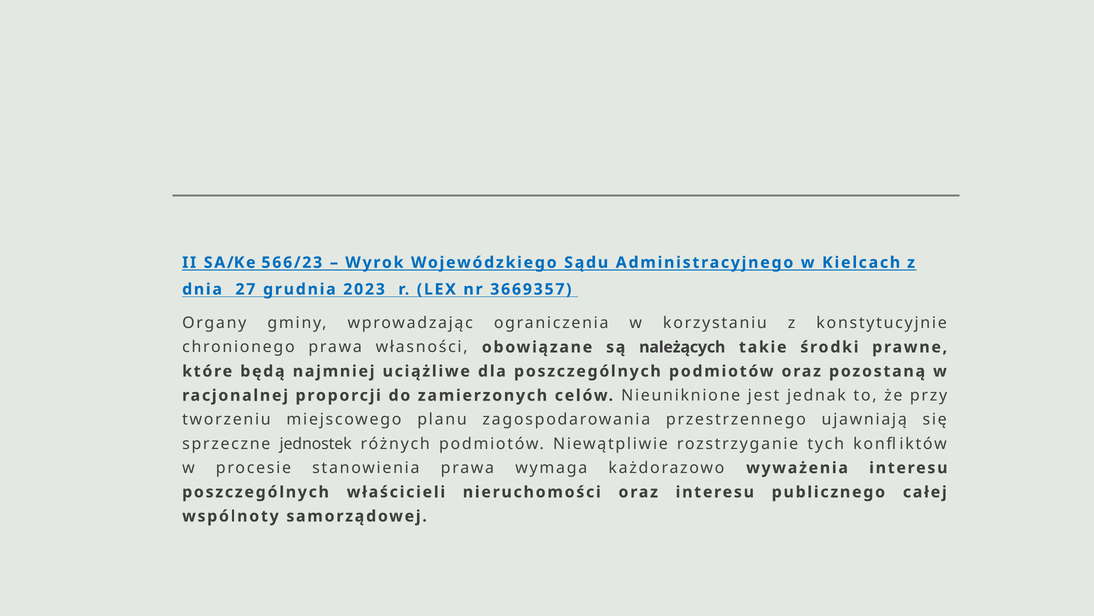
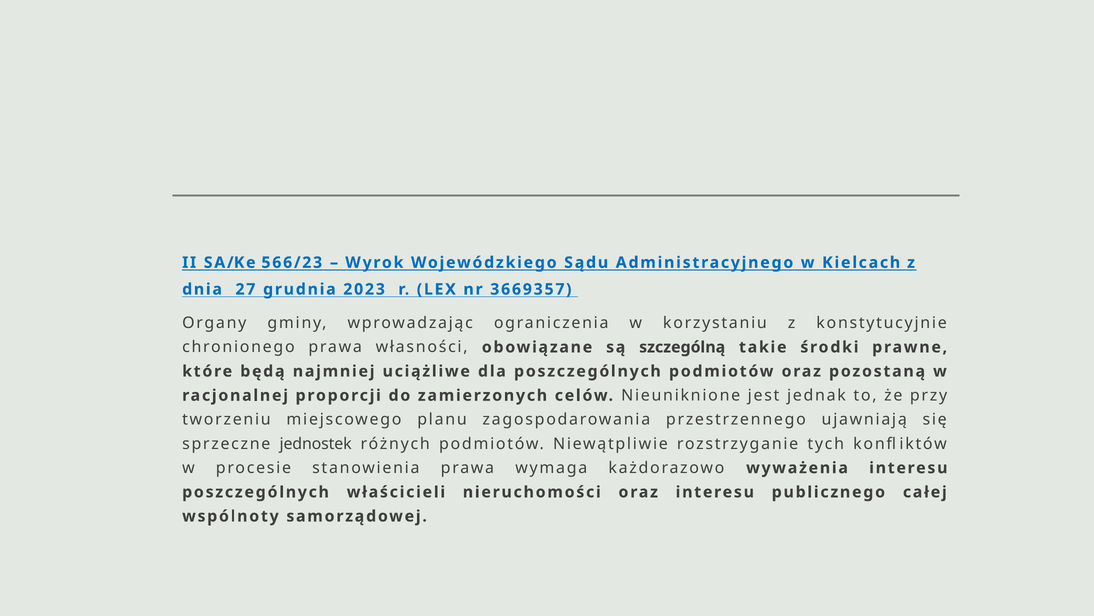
należących: należących -> szczególną
